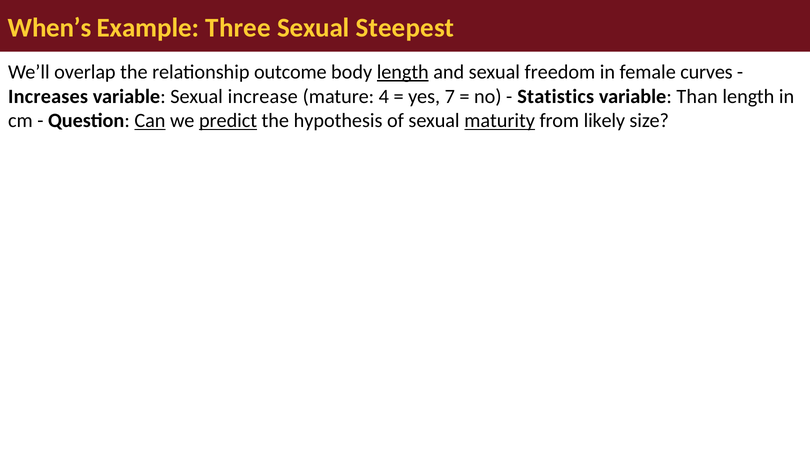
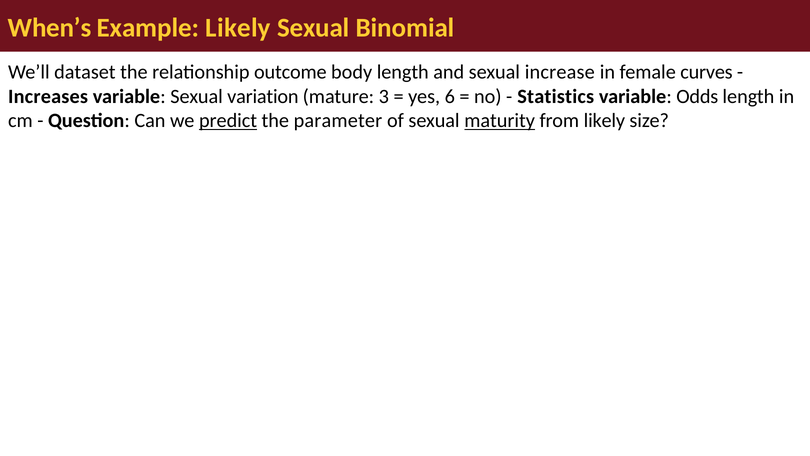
Example Three: Three -> Likely
Steepest: Steepest -> Binomial
overlap: overlap -> dataset
length at (403, 72) underline: present -> none
freedom: freedom -> increase
increase: increase -> variation
4: 4 -> 3
7: 7 -> 6
Than: Than -> Odds
Can underline: present -> none
hypothesis: hypothesis -> parameter
